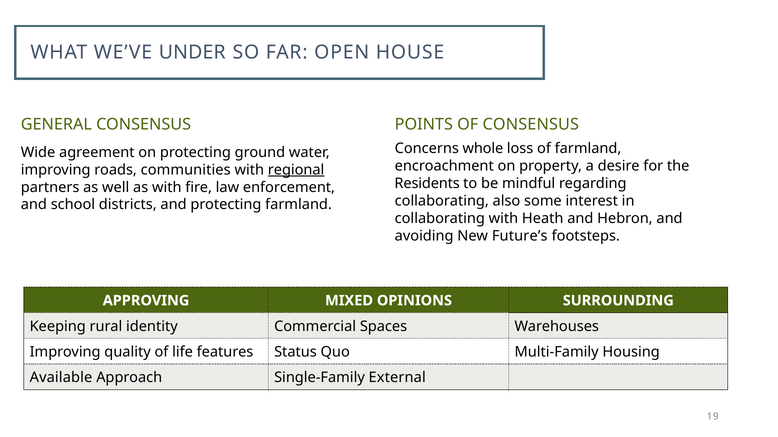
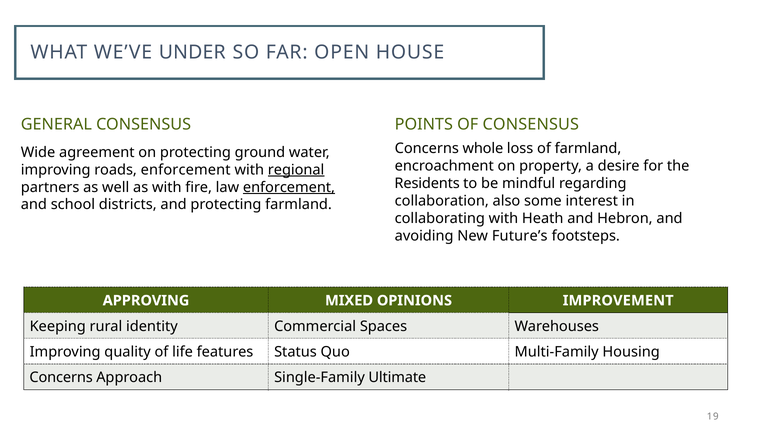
roads communities: communities -> enforcement
enforcement at (289, 187) underline: none -> present
collaborating at (442, 201): collaborating -> collaboration
SURROUNDING: SURROUNDING -> IMPROVEMENT
Available at (61, 378): Available -> Concerns
External: External -> Ultimate
